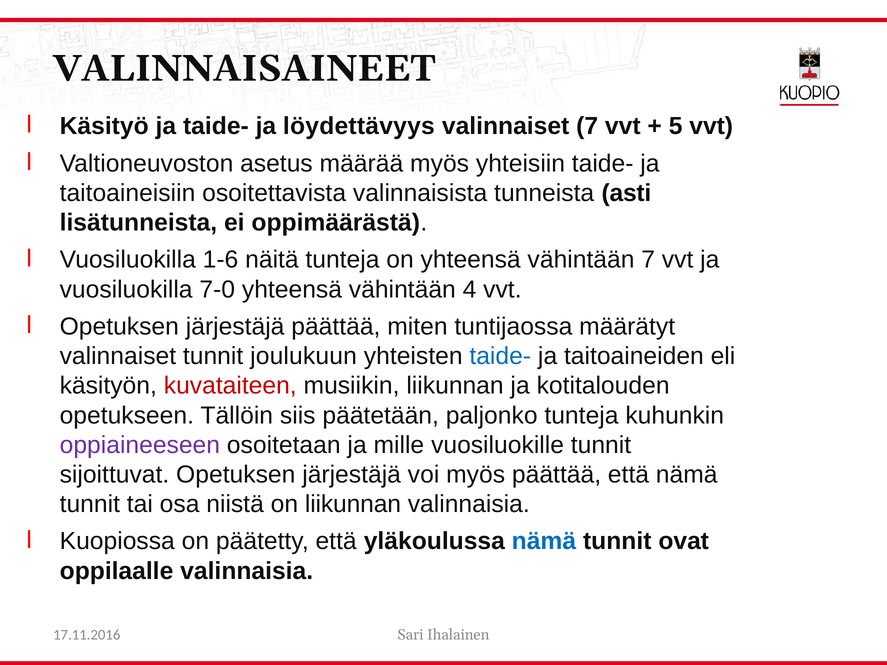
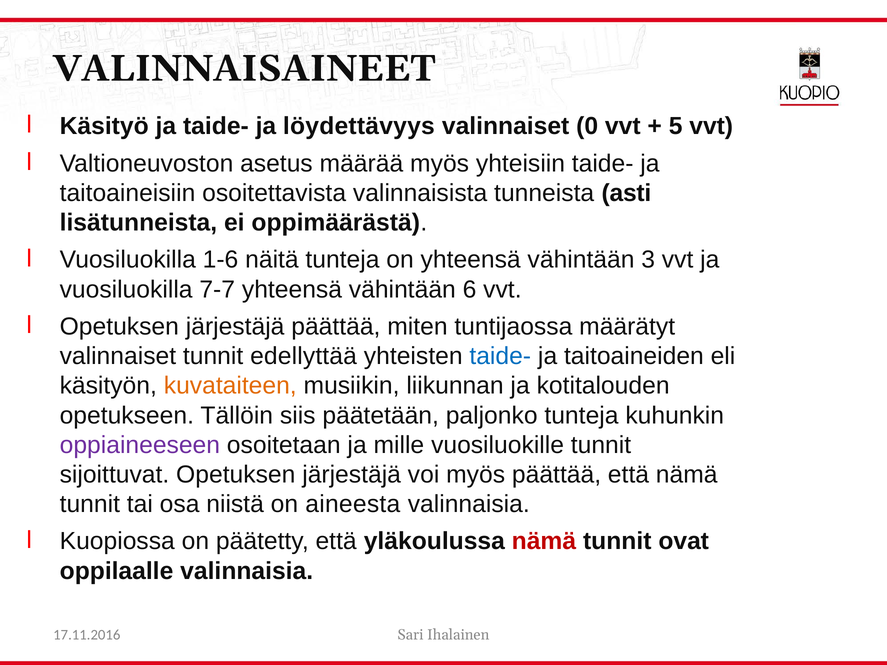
valinnaiset 7: 7 -> 0
vähintään 7: 7 -> 3
7-0: 7-0 -> 7-7
4: 4 -> 6
joulukuun: joulukuun -> edellyttää
kuvataiteen colour: red -> orange
on liikunnan: liikunnan -> aineesta
nämä at (544, 542) colour: blue -> red
